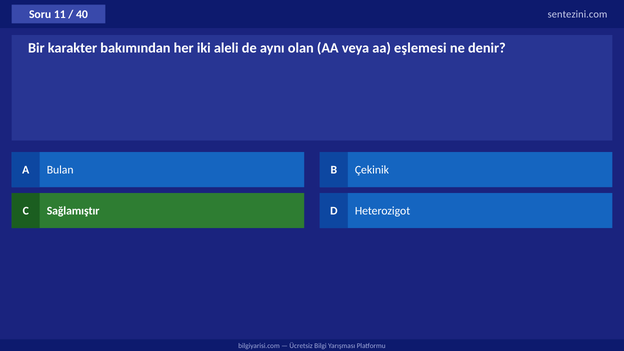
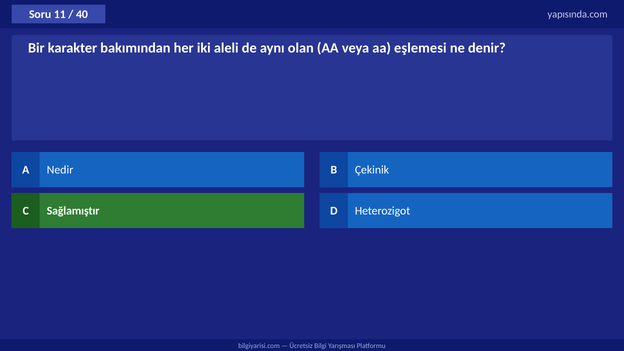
sentezini.com: sentezini.com -> yapısında.com
Bulan: Bulan -> Nedir
